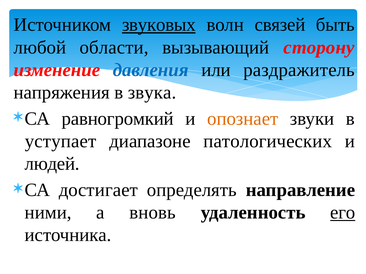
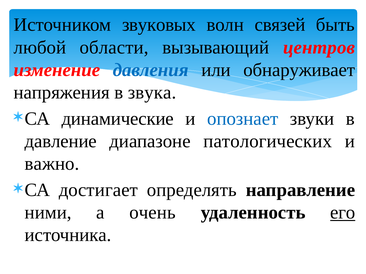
звуковых underline: present -> none
сторону: сторону -> центров
раздражитель: раздражитель -> обнаруживает
равногромкий: равногромкий -> динамические
опознает colour: orange -> blue
уступает: уступает -> давление
людей: людей -> важно
вновь: вновь -> очень
